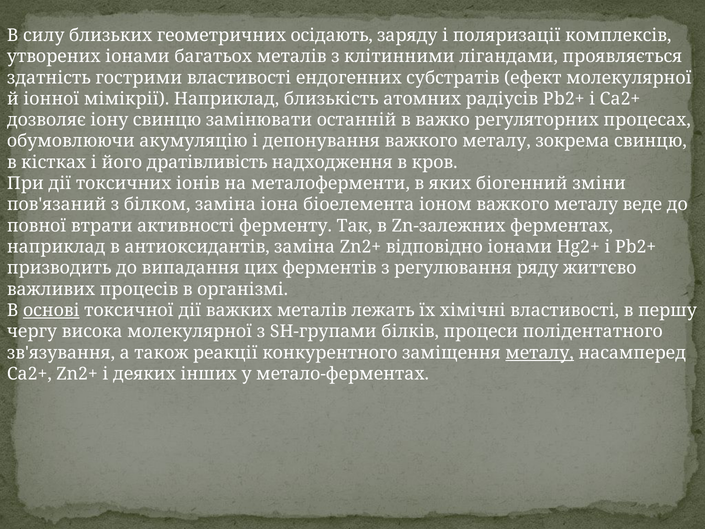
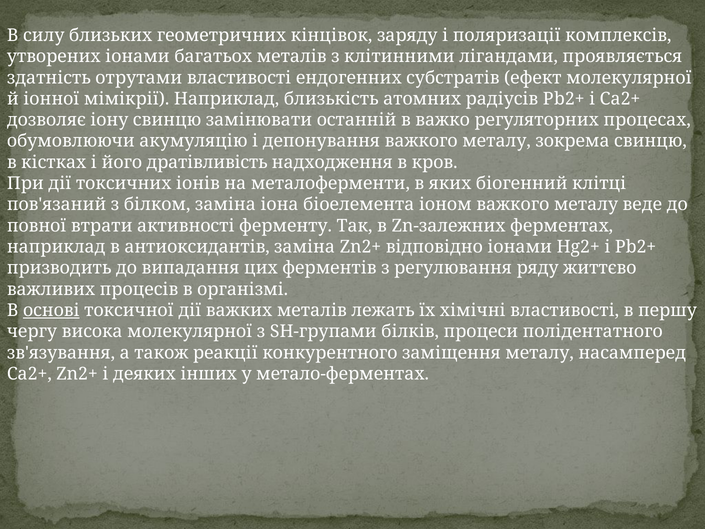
осідають: осідають -> кінцівок
гострими: гострими -> отрутами
зміни: зміни -> клітці
металу at (540, 353) underline: present -> none
